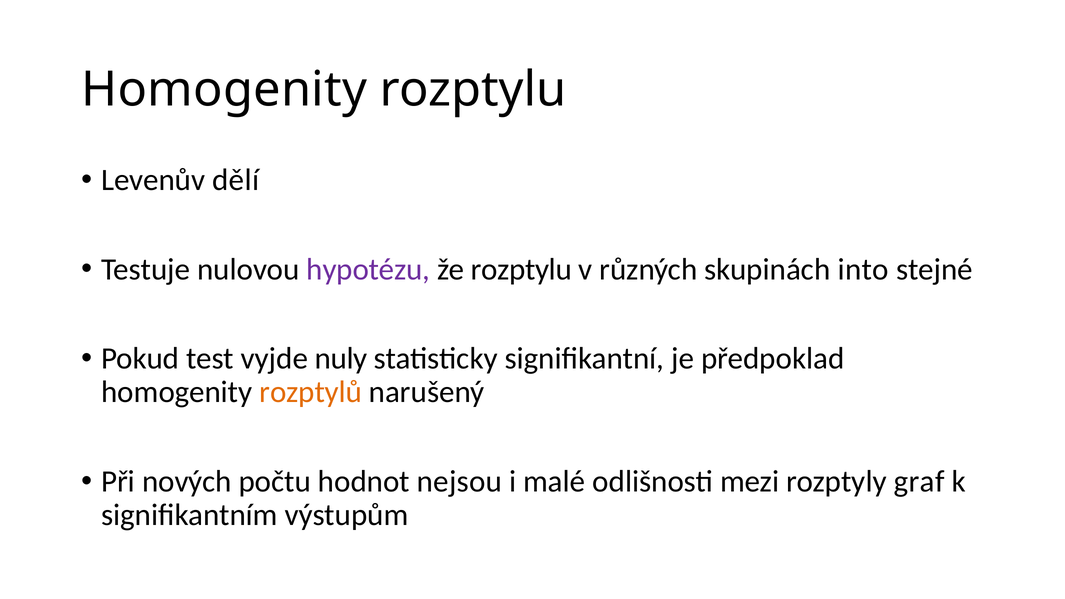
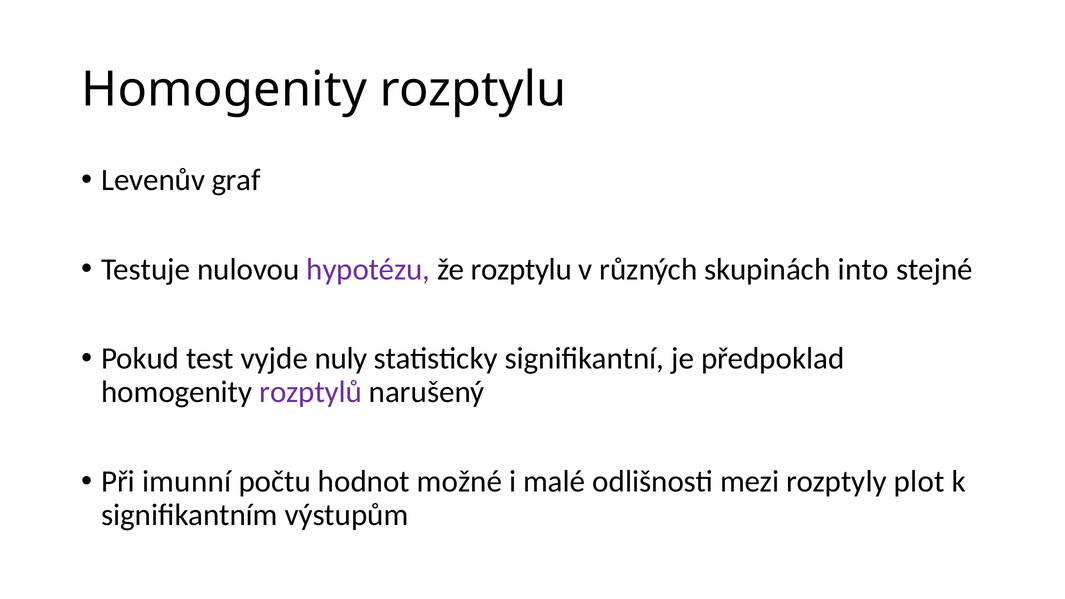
dělí: dělí -> graf
rozptylů colour: orange -> purple
nových: nových -> imunní
nejsou: nejsou -> možné
graf: graf -> plot
